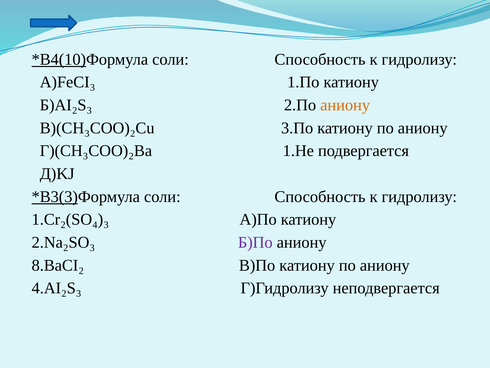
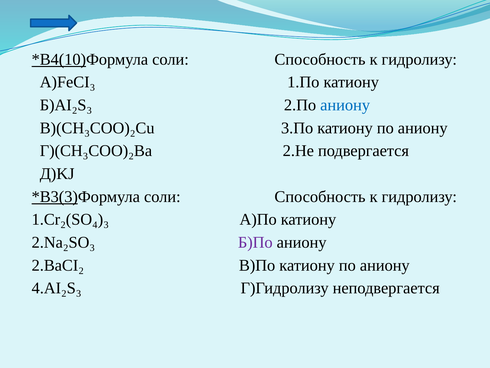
аниону at (345, 105) colour: orange -> blue
1.Не: 1.Не -> 2.Не
8.BaCI₂: 8.BaCI₂ -> 2.BaCI₂
